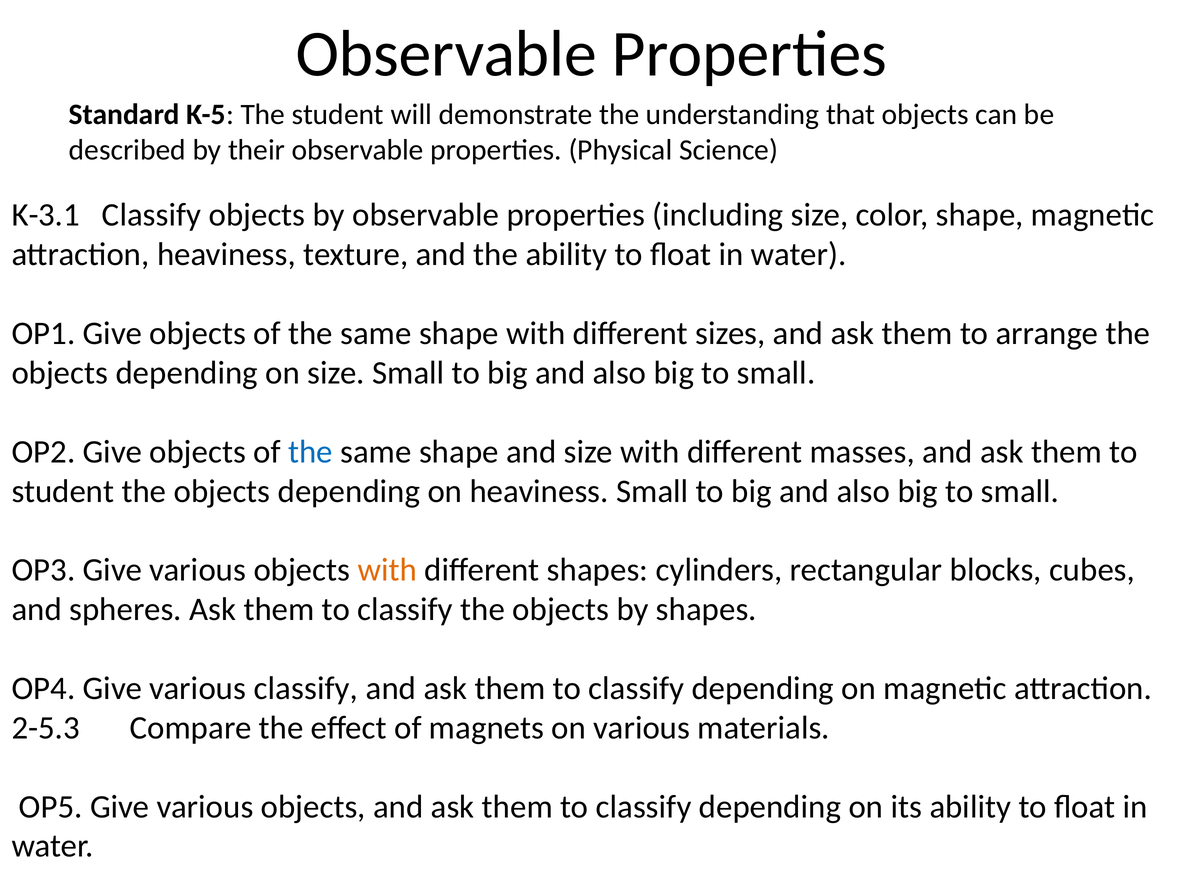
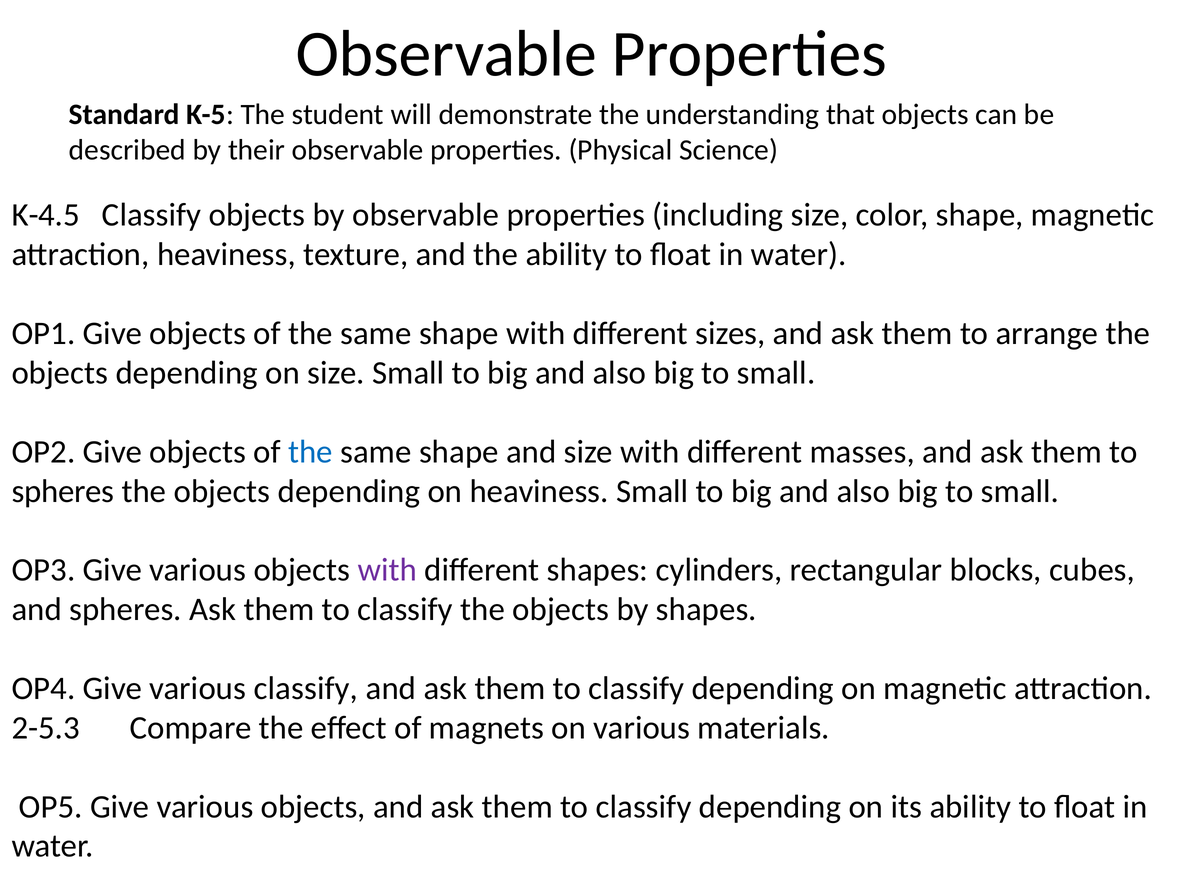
K-3.1: K-3.1 -> K-4.5
student at (63, 491): student -> spheres
with at (387, 570) colour: orange -> purple
